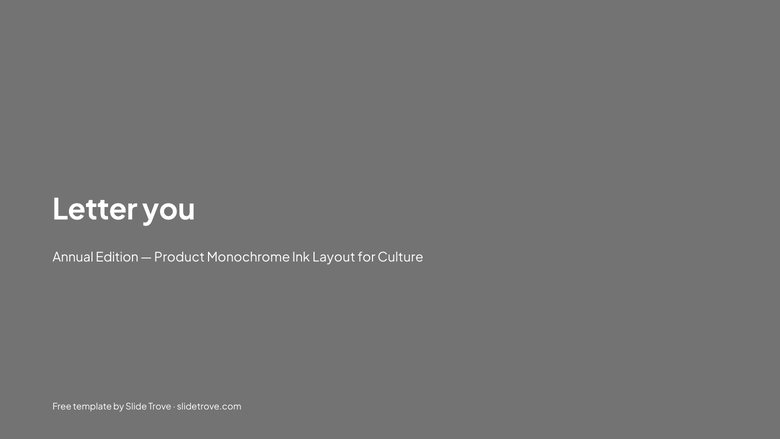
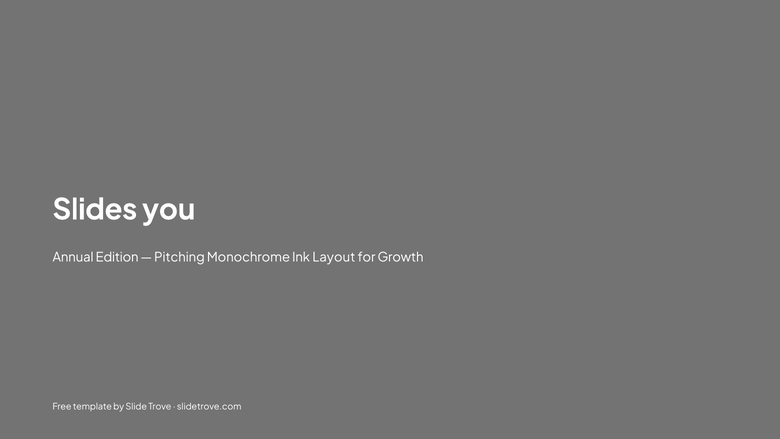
Letter: Letter -> Slides
Product: Product -> Pitching
Culture: Culture -> Growth
